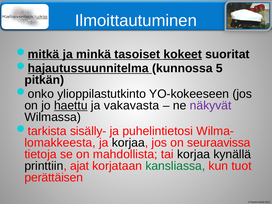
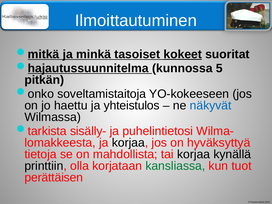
ylioppilastutkinto: ylioppilastutkinto -> soveltamistaitoja
haettu underline: present -> none
vakavasta: vakavasta -> yhteistulos
näkyvät colour: purple -> blue
seuraavissa: seuraavissa -> hyväksyttyä
ajat: ajat -> olla
